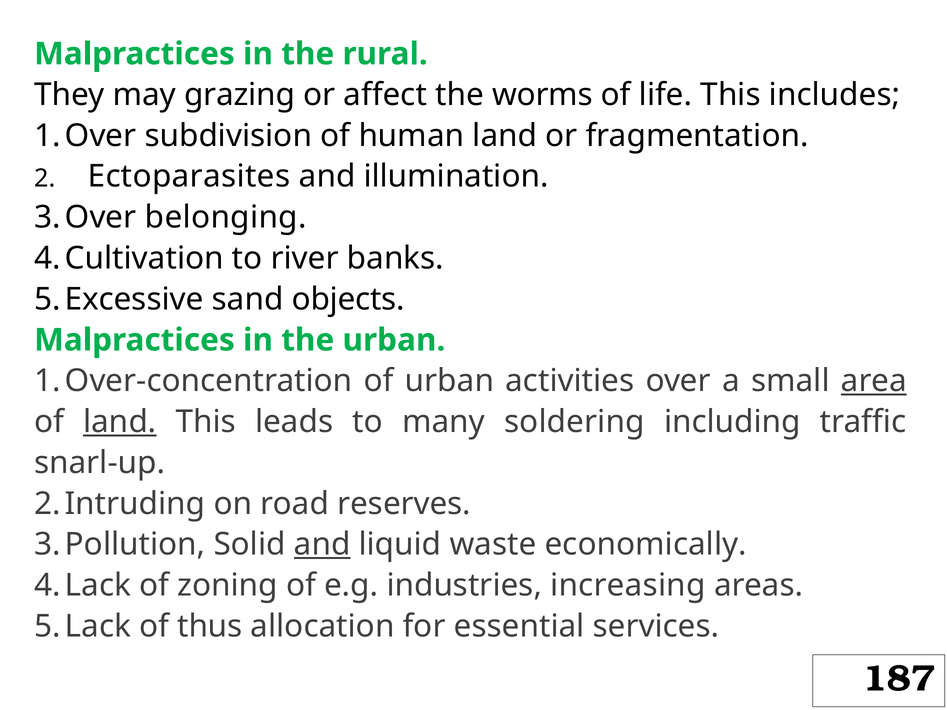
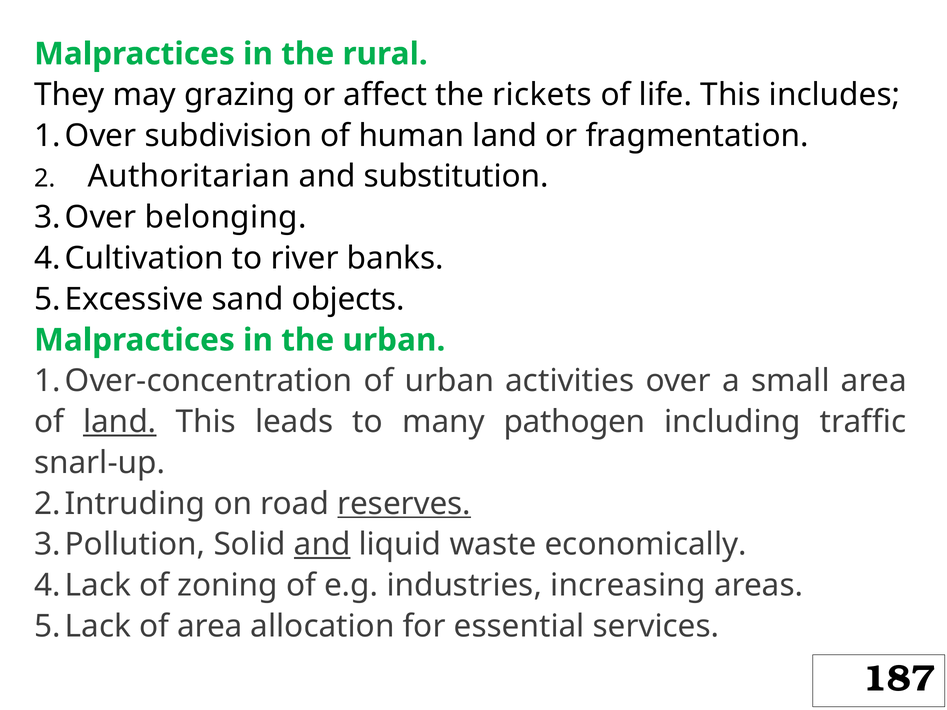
worms: worms -> rickets
Ectoparasites: Ectoparasites -> Authoritarian
illumination: illumination -> substitution
area at (874, 381) underline: present -> none
soldering: soldering -> pathogen
reserves underline: none -> present
of thus: thus -> area
